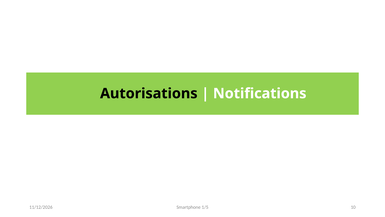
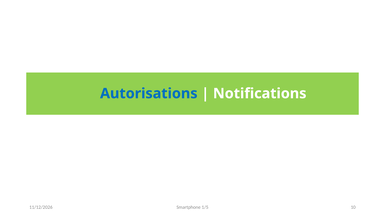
Autorisations colour: black -> blue
